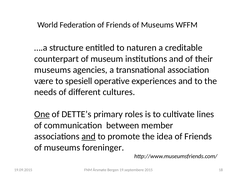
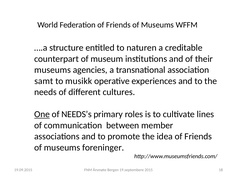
være: være -> samt
spesiell: spesiell -> musikk
DETTE’s: DETTE’s -> NEEDS’s
and at (89, 136) underline: present -> none
